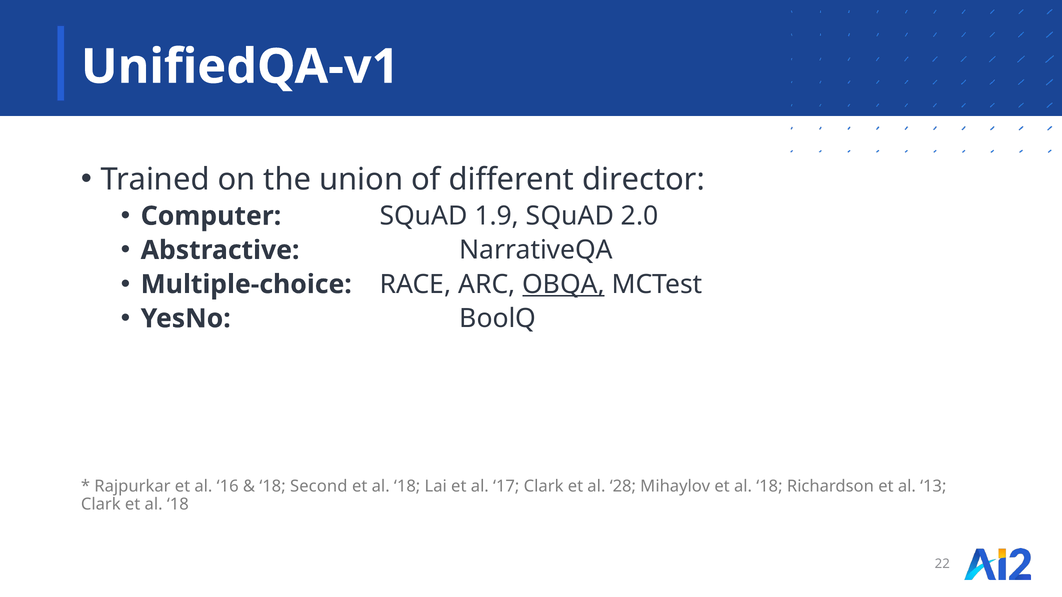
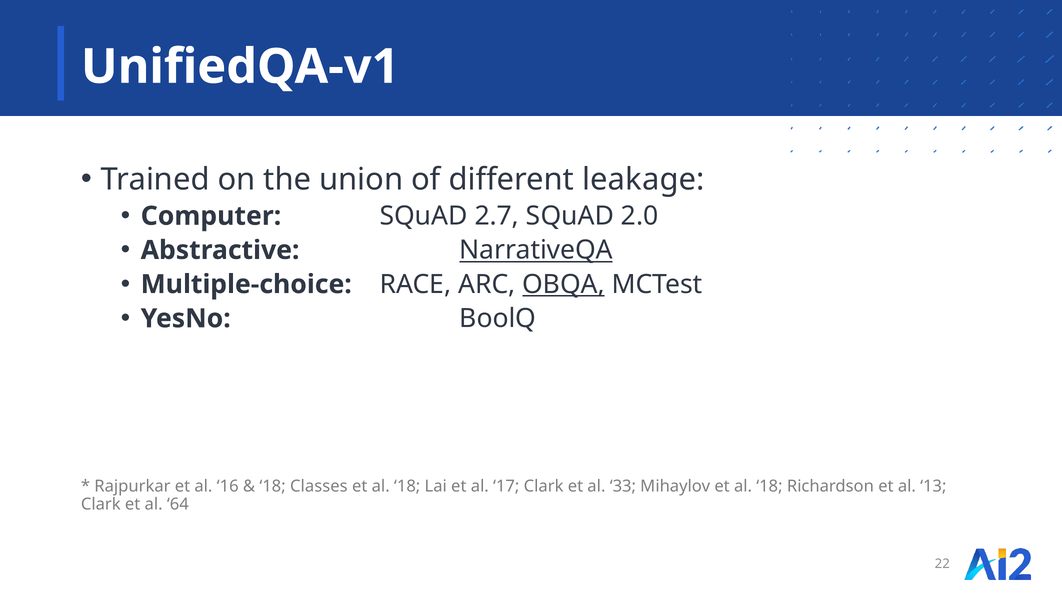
director: director -> leakage
1.9: 1.9 -> 2.7
NarrativeQA underline: none -> present
Second: Second -> Classes
28: 28 -> 33
Clark et al 18: 18 -> 64
